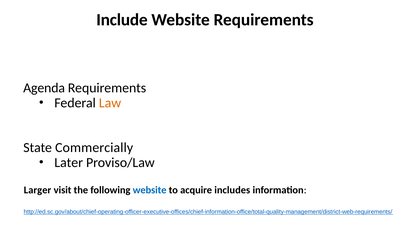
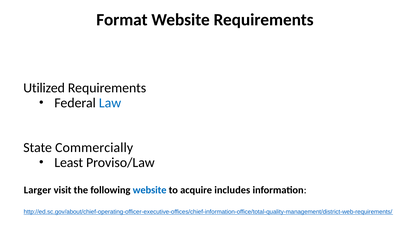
Include: Include -> Format
Agenda: Agenda -> Utilized
Law colour: orange -> blue
Later: Later -> Least
